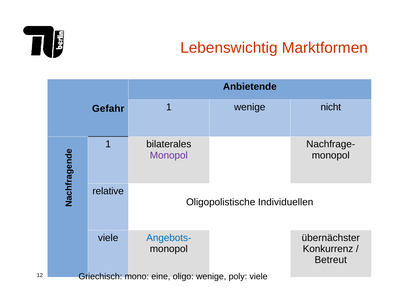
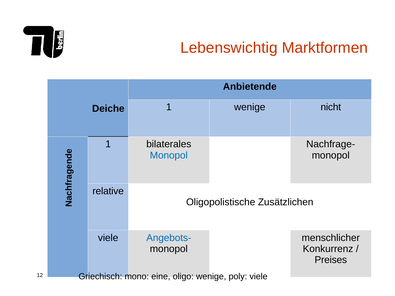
Gefahr: Gefahr -> Deiche
Monopol at (169, 155) colour: purple -> blue
Individuellen: Individuellen -> Zusätzlichen
übernächster: übernächster -> menschlicher
Betreut: Betreut -> Preises
